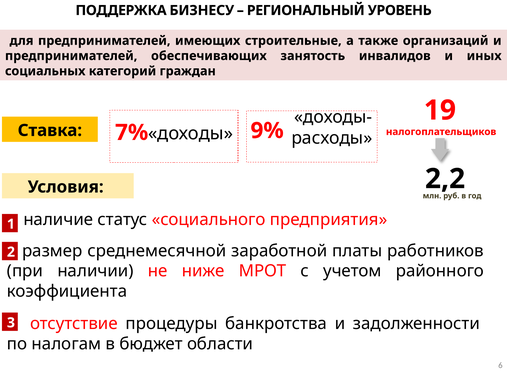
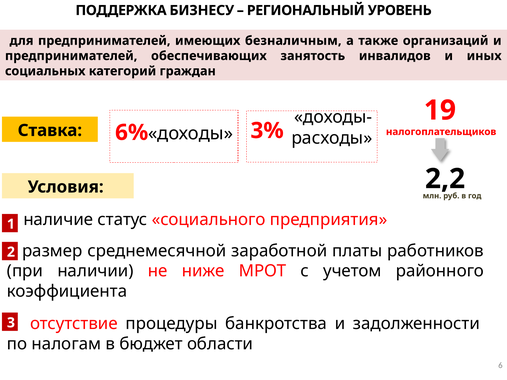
строительные: строительные -> безналичным
9%: 9% -> 3%
7%: 7% -> 6%
